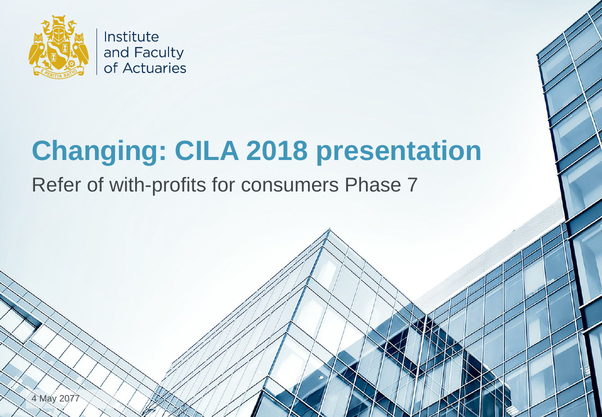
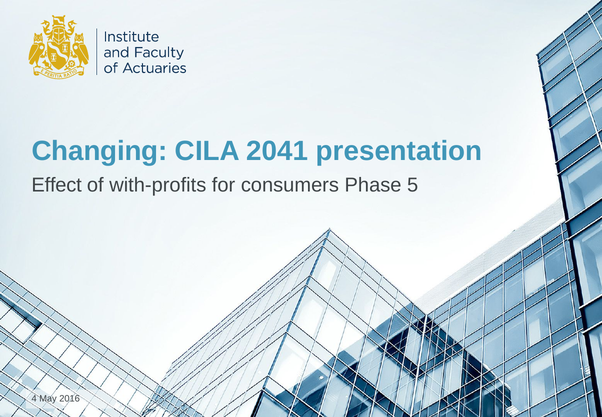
2018: 2018 -> 2041
Refer: Refer -> Effect
7: 7 -> 5
2077: 2077 -> 2016
